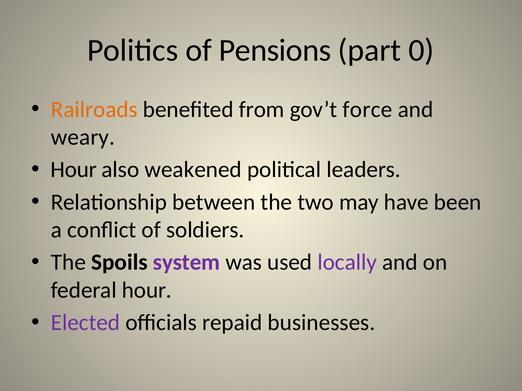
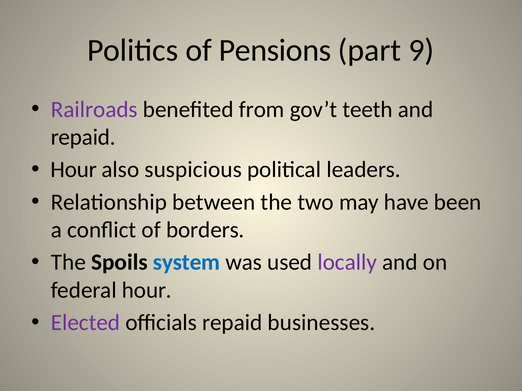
0: 0 -> 9
Railroads colour: orange -> purple
force: force -> teeth
weary at (83, 137): weary -> repaid
weakened: weakened -> suspicious
soldiers: soldiers -> borders
system colour: purple -> blue
